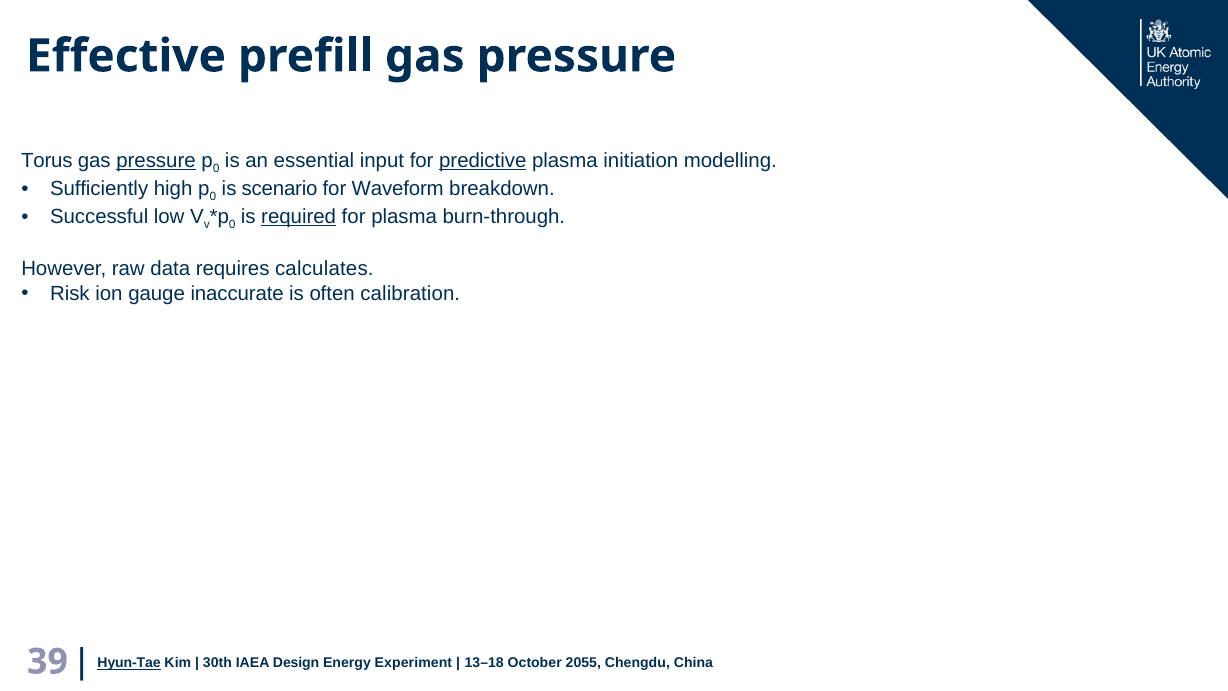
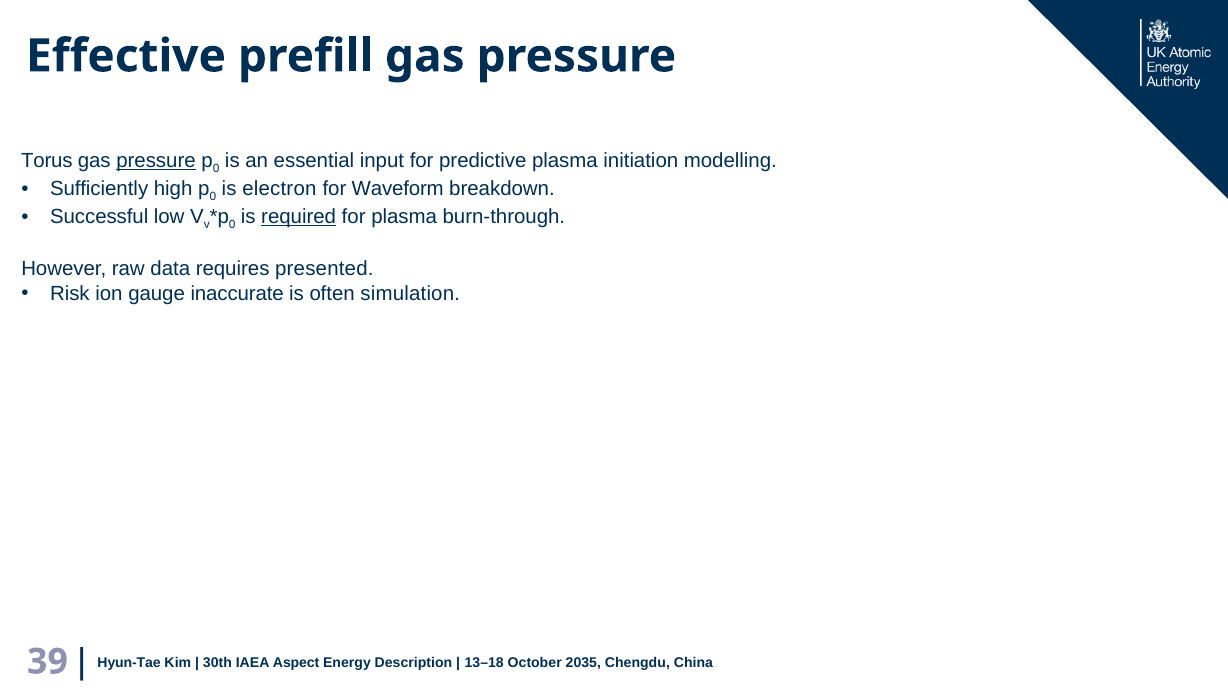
predictive underline: present -> none
scenario: scenario -> electron
calculates: calculates -> presented
calibration: calibration -> simulation
Hyun-Tae underline: present -> none
Design: Design -> Aspect
Experiment: Experiment -> Description
2055: 2055 -> 2035
